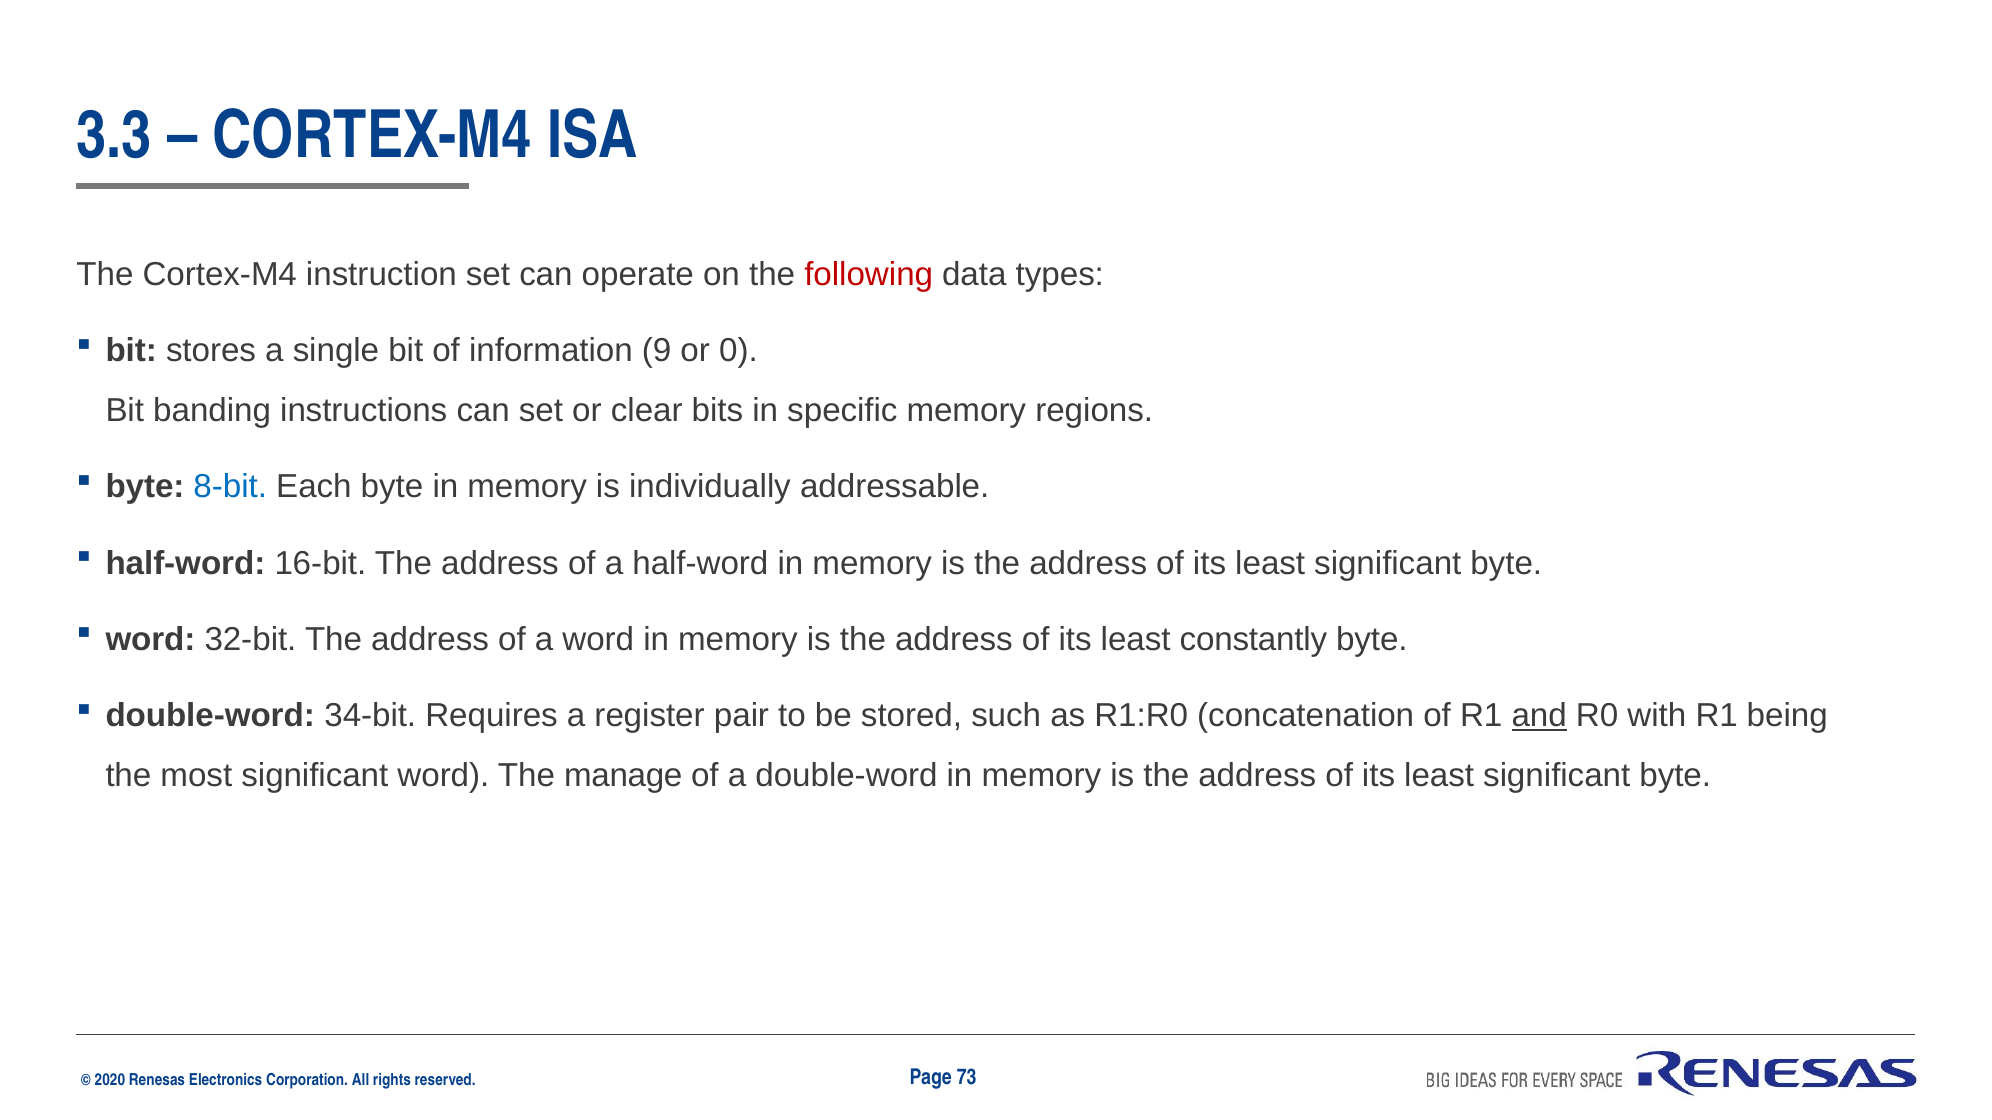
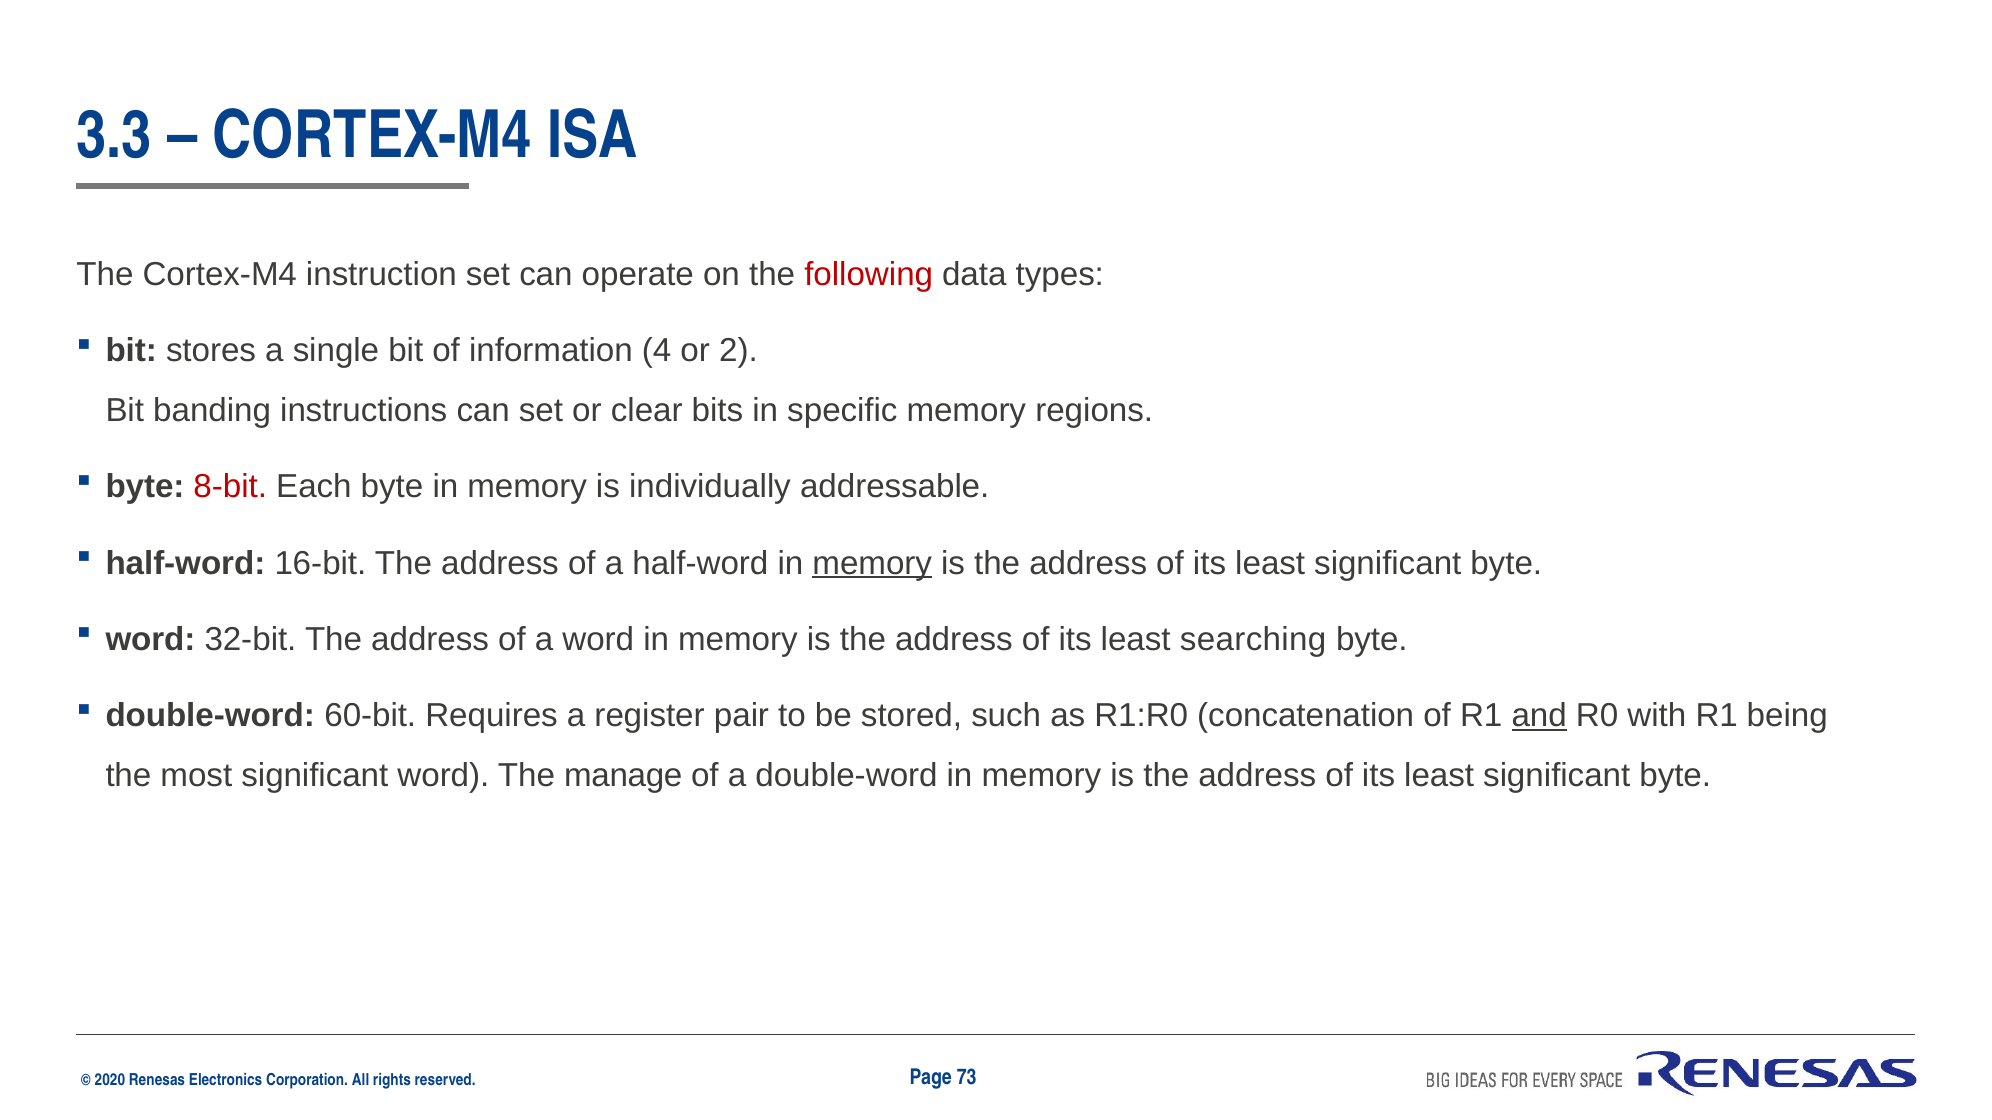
9: 9 -> 4
0: 0 -> 2
8-bit colour: blue -> red
memory at (872, 563) underline: none -> present
constantly: constantly -> searching
34-bit: 34-bit -> 60-bit
